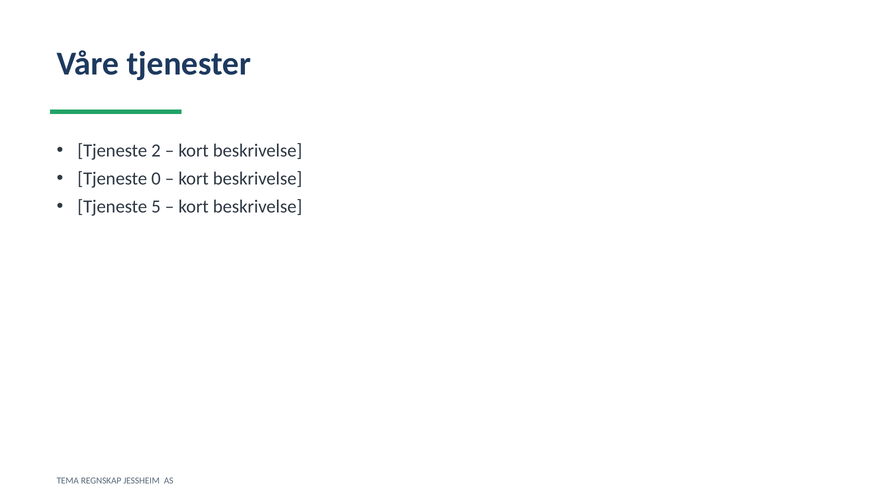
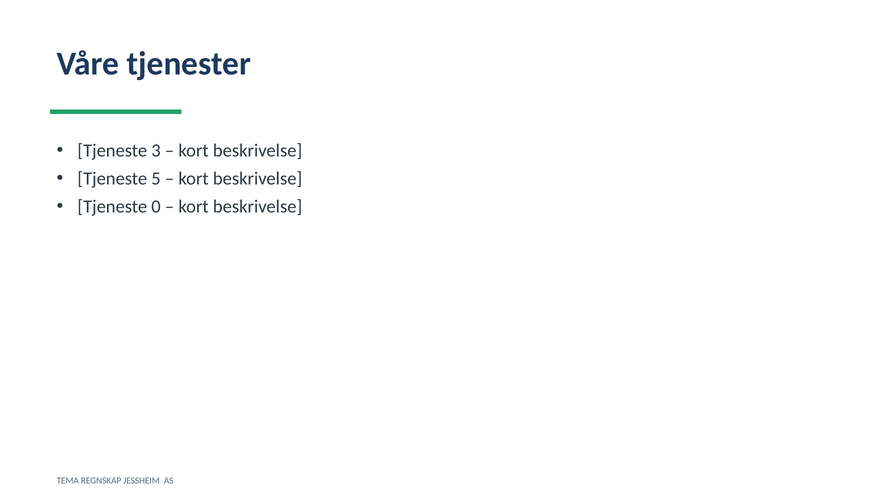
2: 2 -> 3
0: 0 -> 5
5: 5 -> 0
